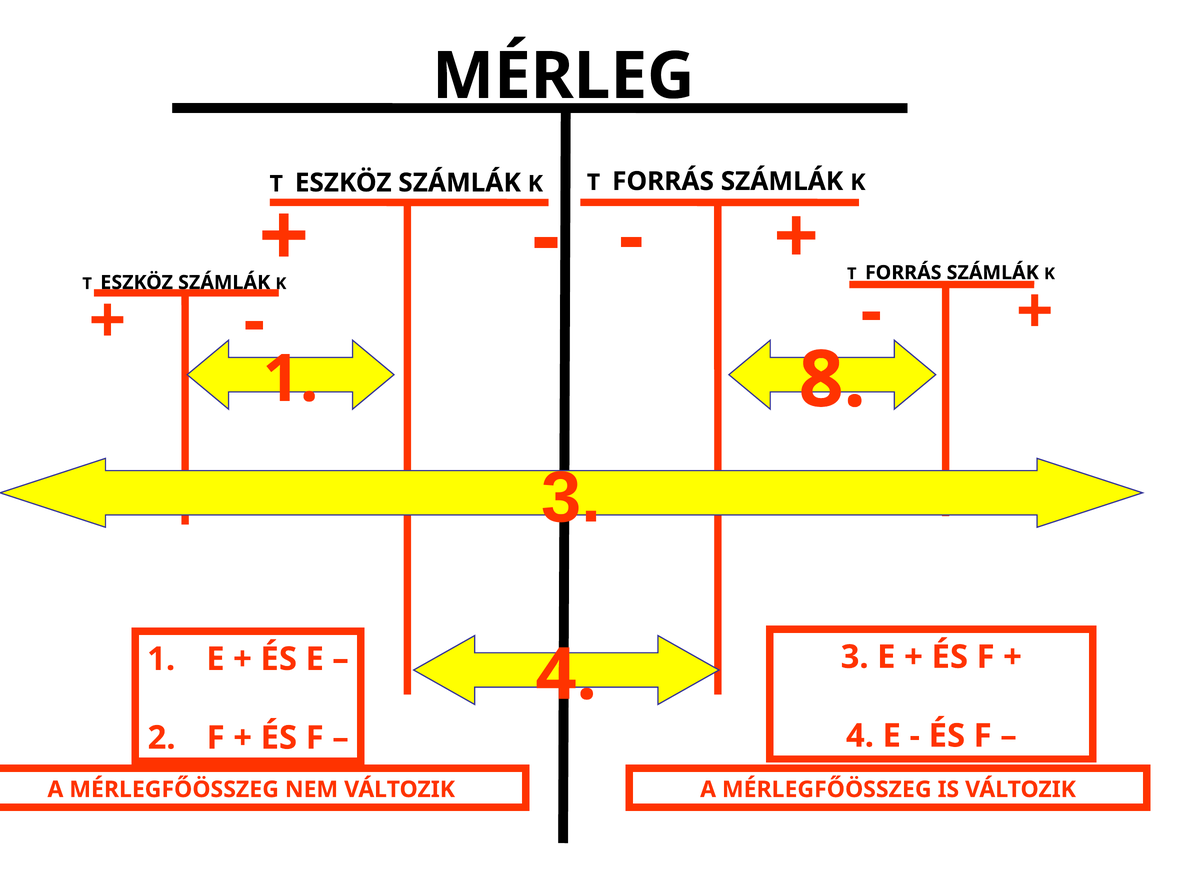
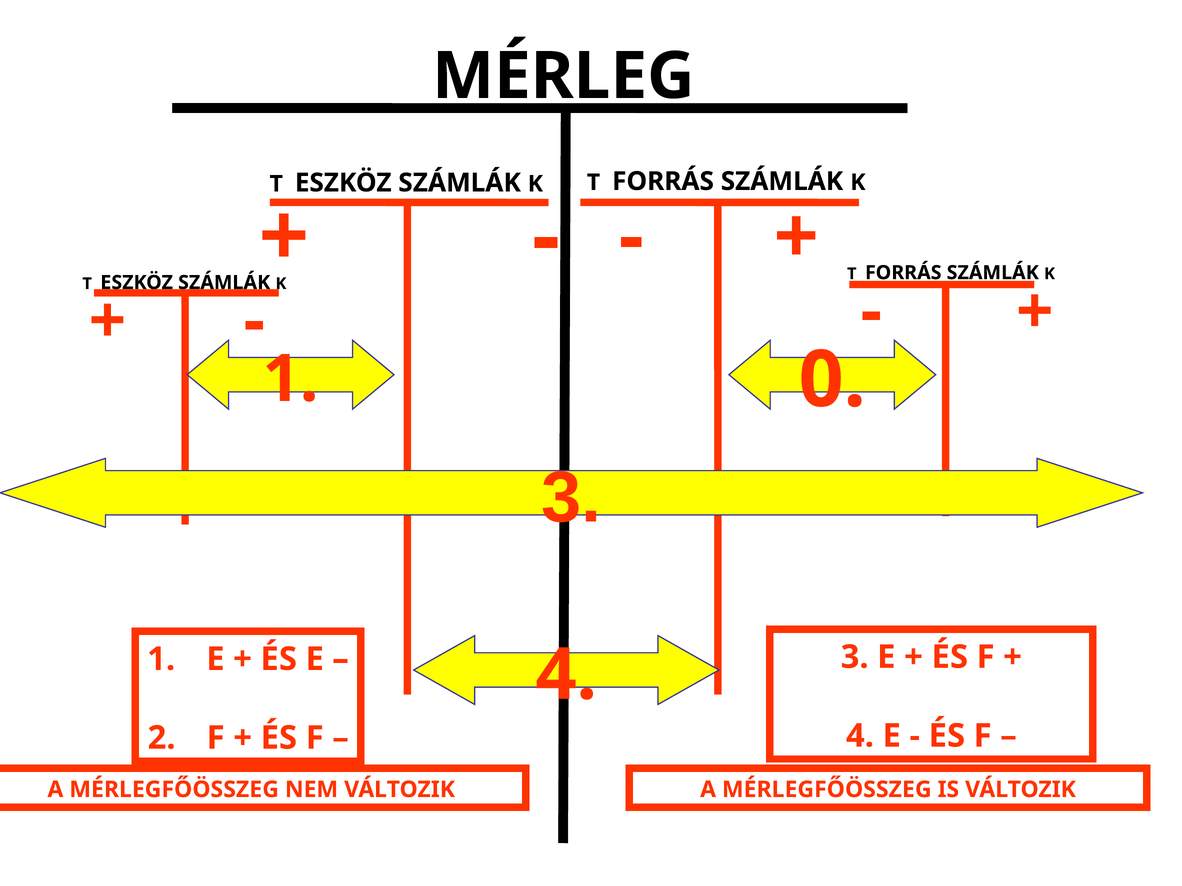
8: 8 -> 0
